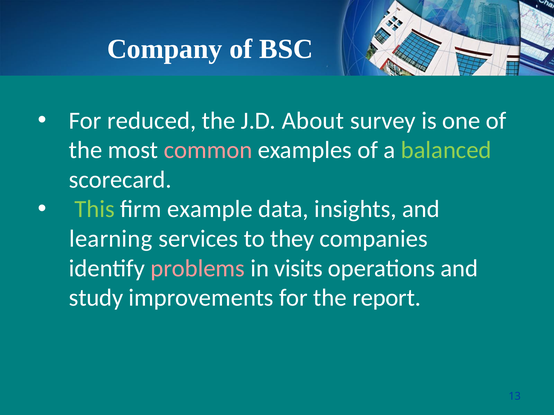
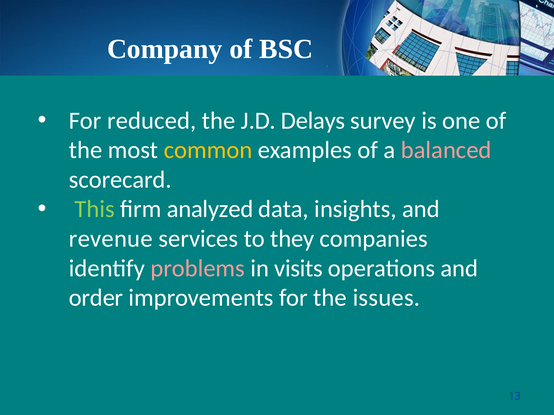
About: About -> Delays
common colour: pink -> yellow
balanced colour: light green -> pink
example: example -> analyzed
learning: learning -> revenue
study: study -> order
report: report -> issues
